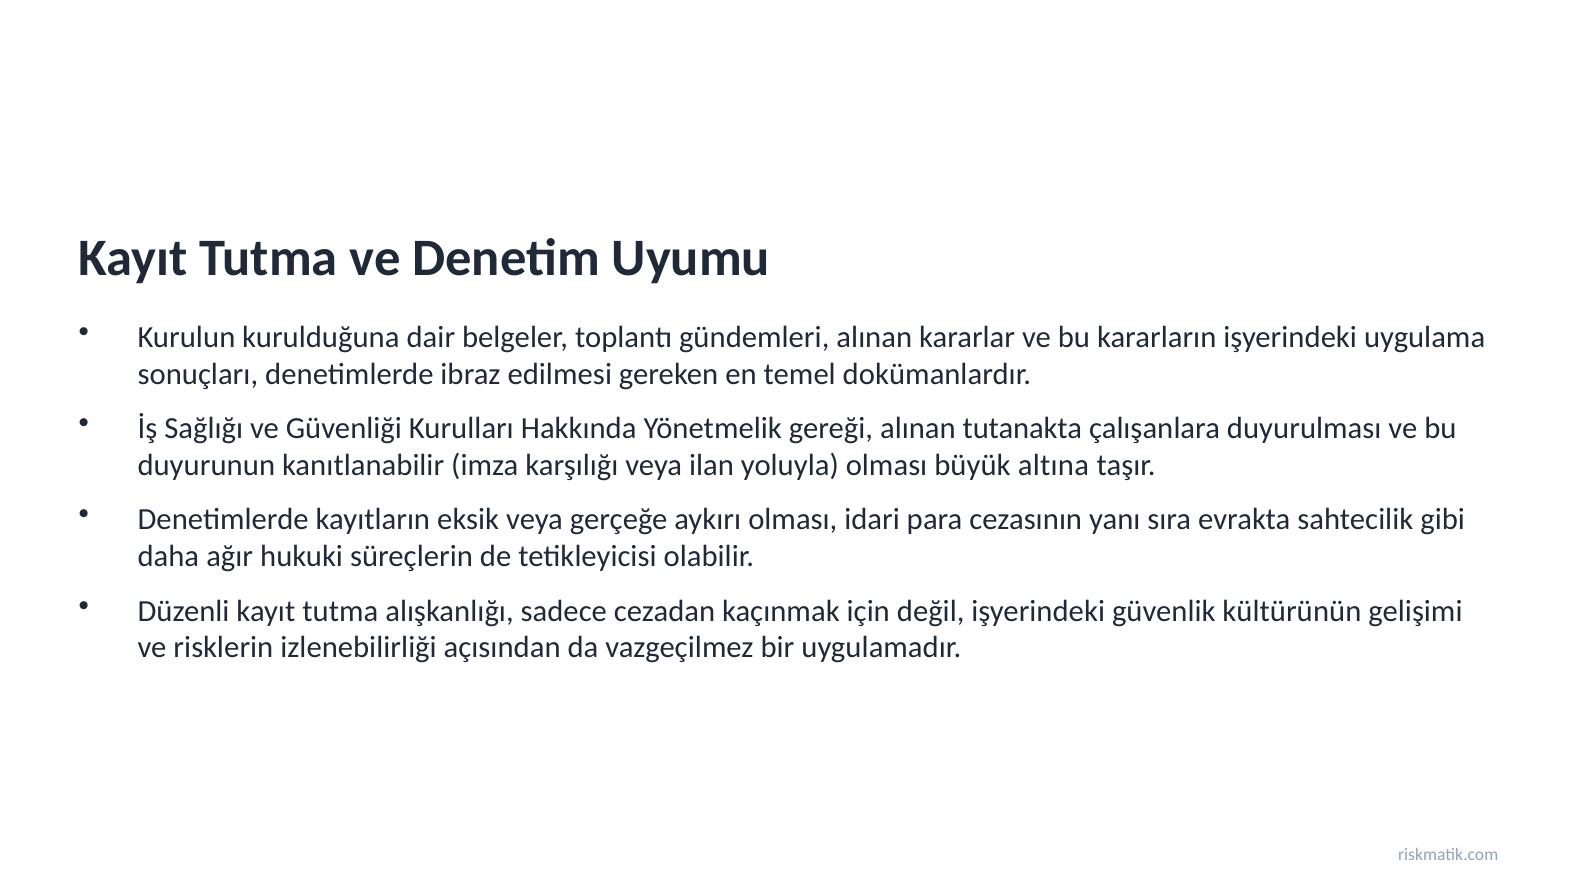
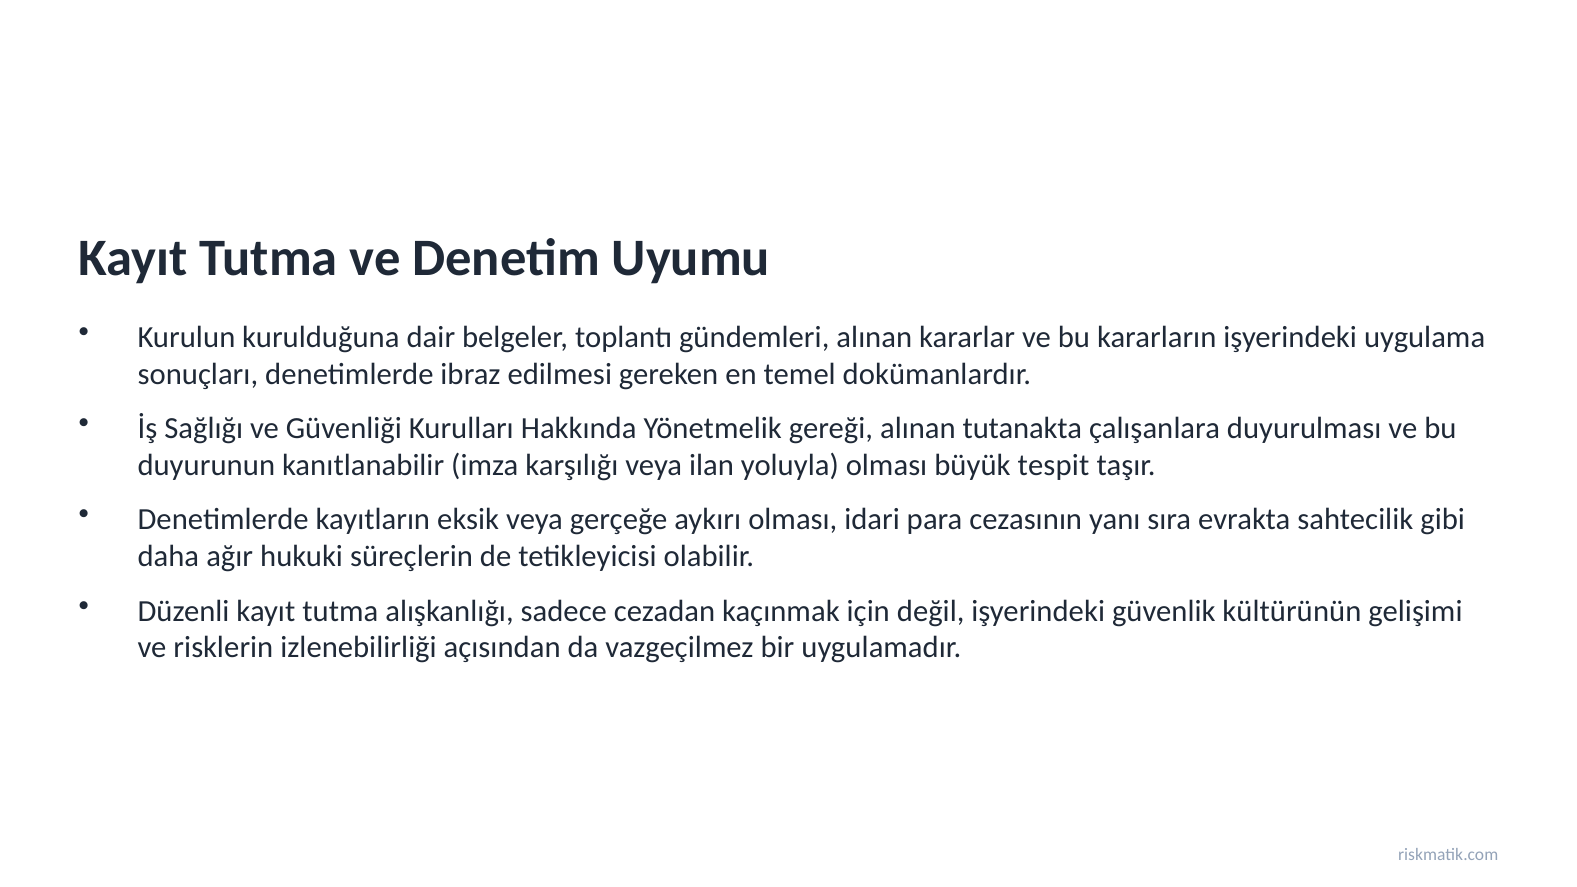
altına: altına -> tespit
